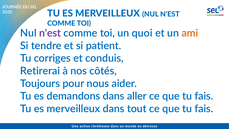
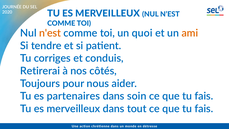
n'est colour: purple -> orange
demandons: demandons -> partenaires
aller: aller -> soin
